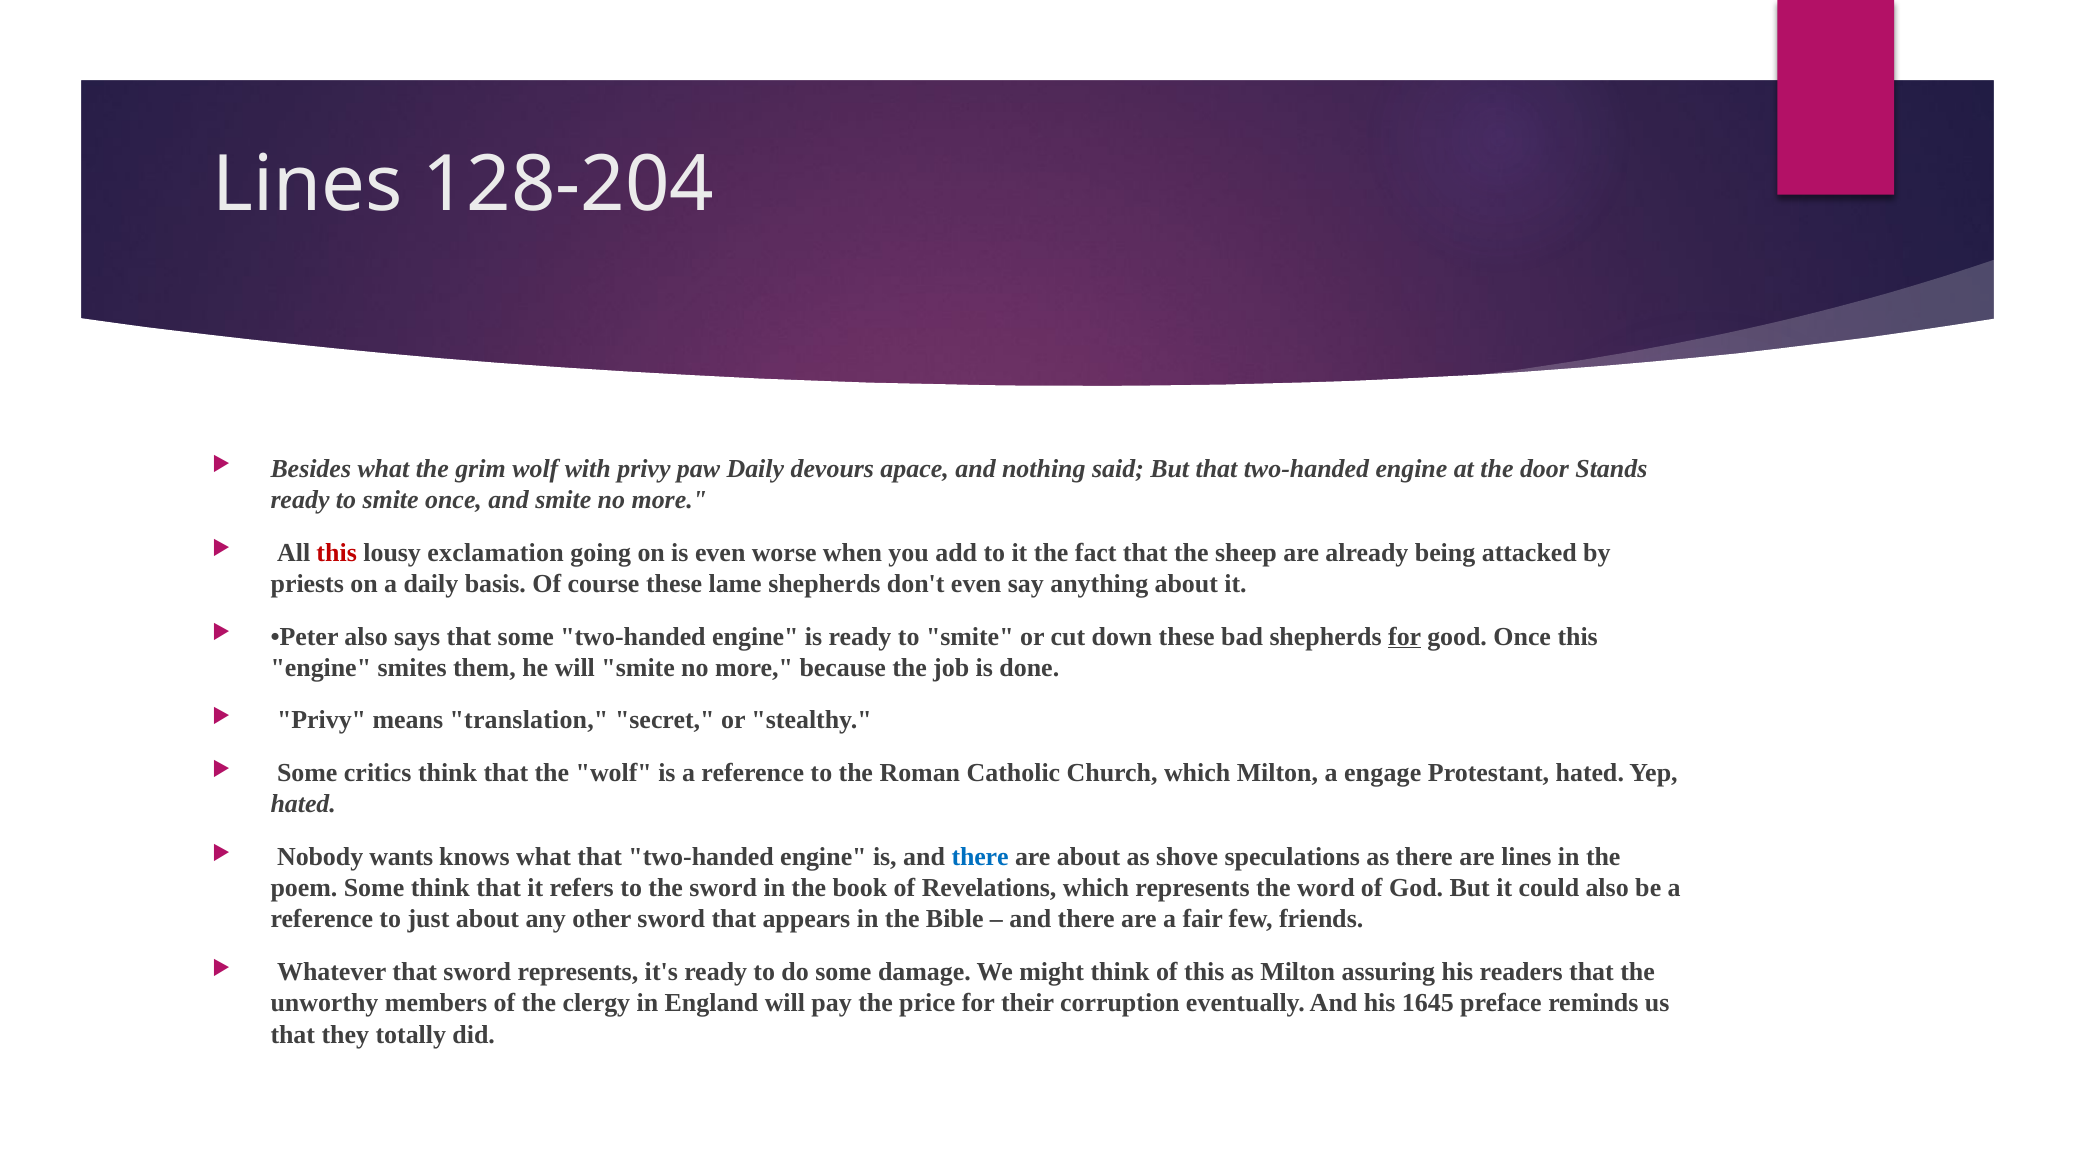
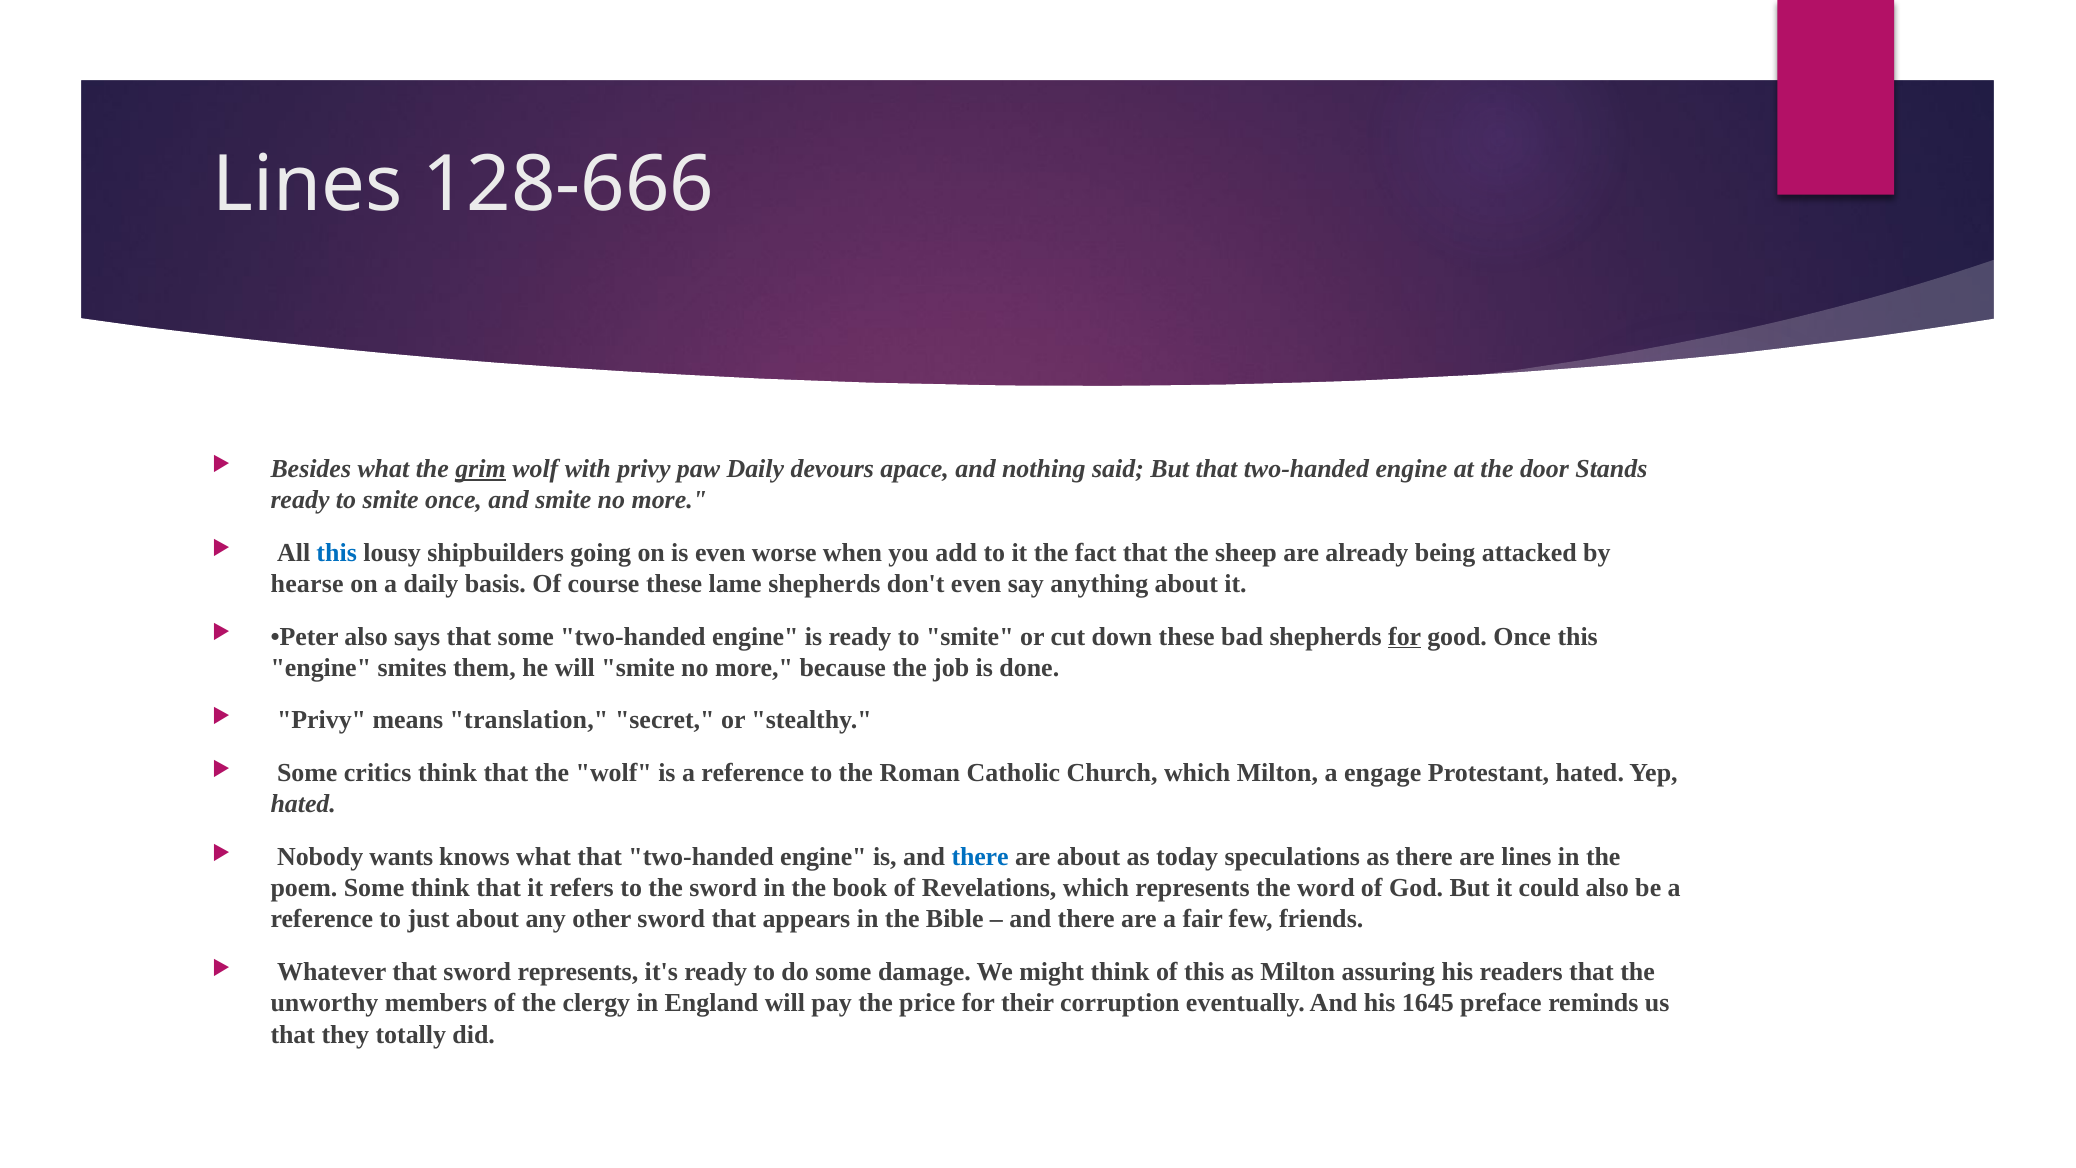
128-204: 128-204 -> 128-666
grim underline: none -> present
this at (337, 552) colour: red -> blue
exclamation: exclamation -> shipbuilders
priests: priests -> hearse
shove: shove -> today
